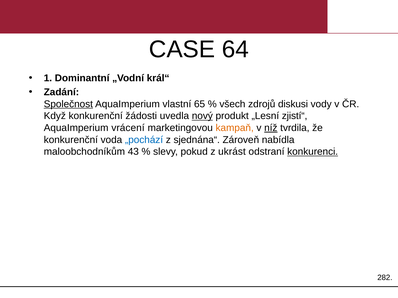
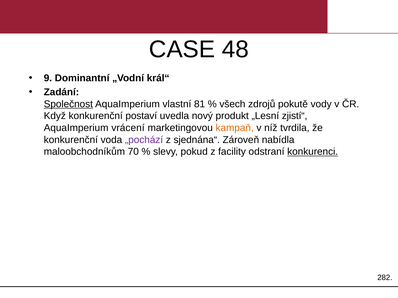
64: 64 -> 48
1: 1 -> 9
65: 65 -> 81
diskusi: diskusi -> pokutě
žádosti: žádosti -> postaví
nový underline: present -> none
níž underline: present -> none
„pochází colour: blue -> purple
43: 43 -> 70
ukrást: ukrást -> facility
